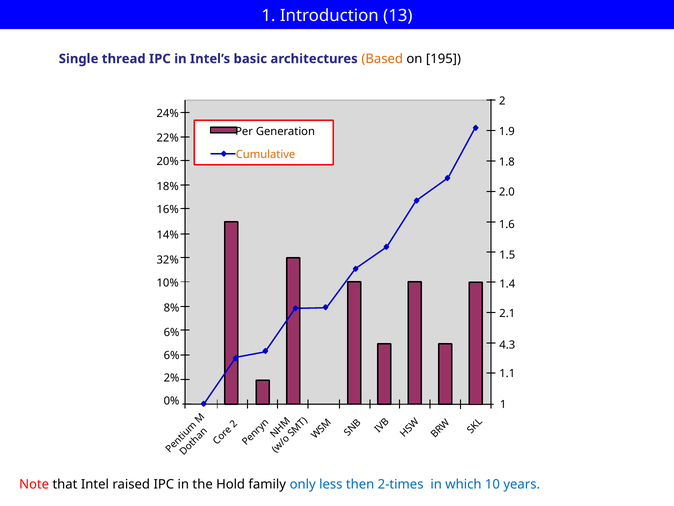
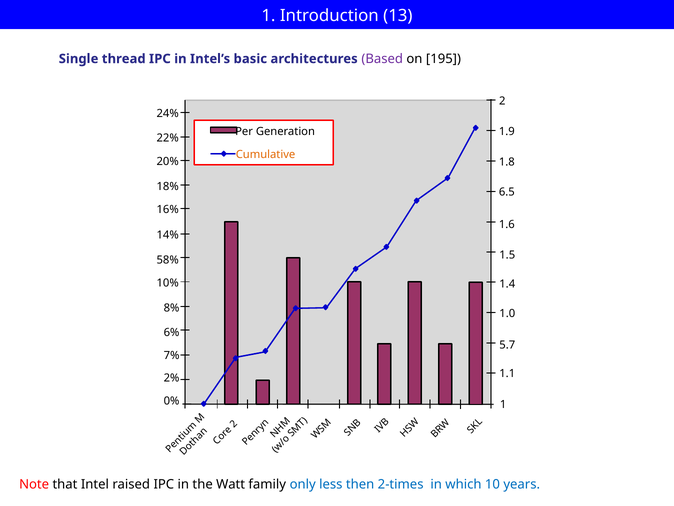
Based colour: orange -> purple
2.0: 2.0 -> 6.5
32%: 32% -> 58%
2.1: 2.1 -> 1.0
4.3: 4.3 -> 5.7
6% at (172, 355): 6% -> 7%
Hold: Hold -> Watt
